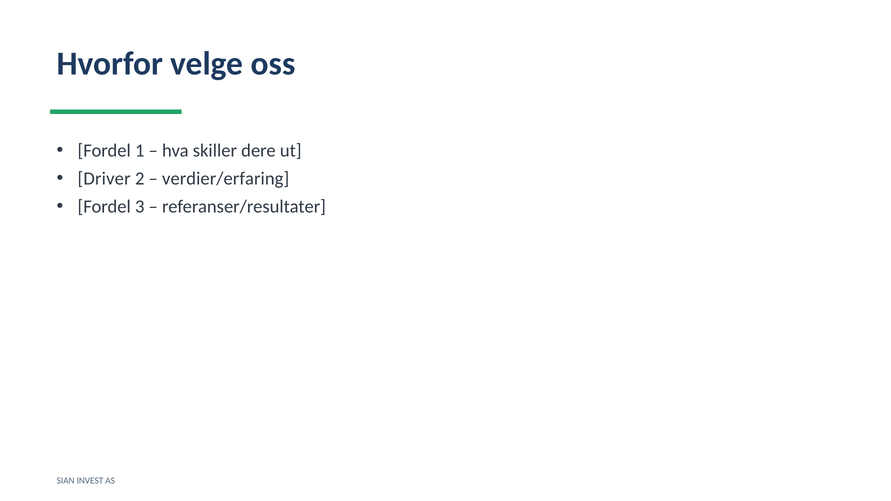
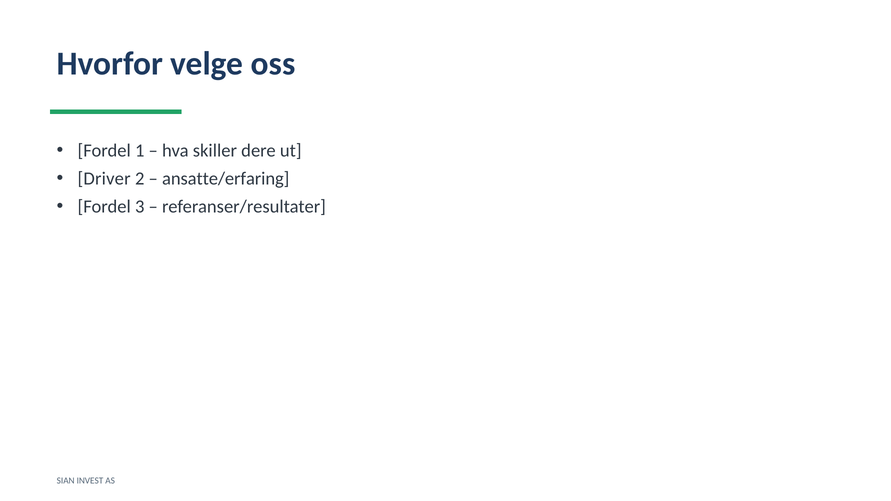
verdier/erfaring: verdier/erfaring -> ansatte/erfaring
